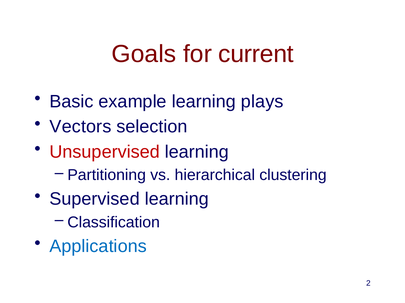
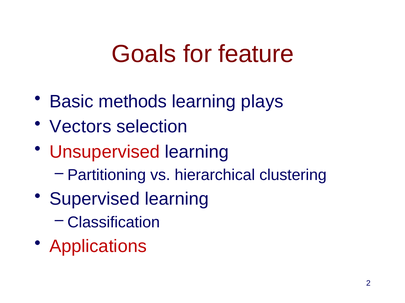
current: current -> feature
example: example -> methods
Applications colour: blue -> red
